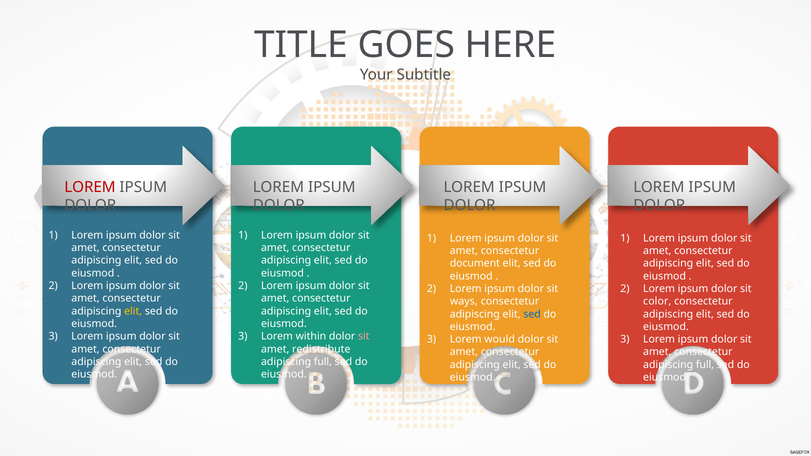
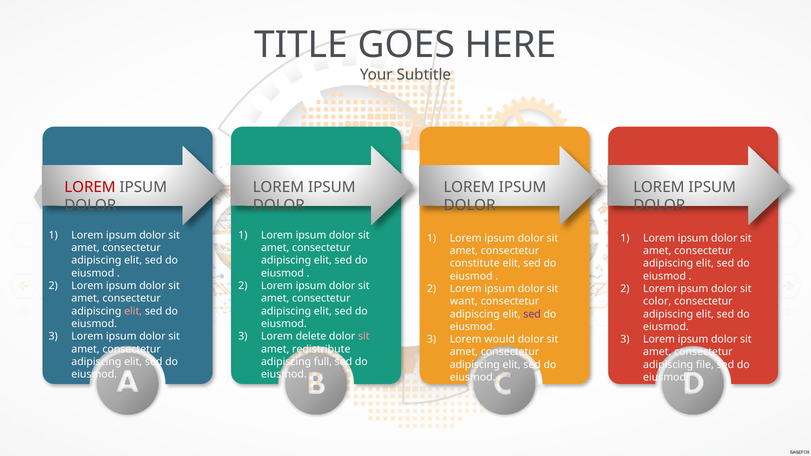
document: document -> constitute
ways: ways -> want
elit at (133, 311) colour: yellow -> pink
sed at (532, 314) colour: blue -> purple
within: within -> delete
full at (705, 365): full -> file
